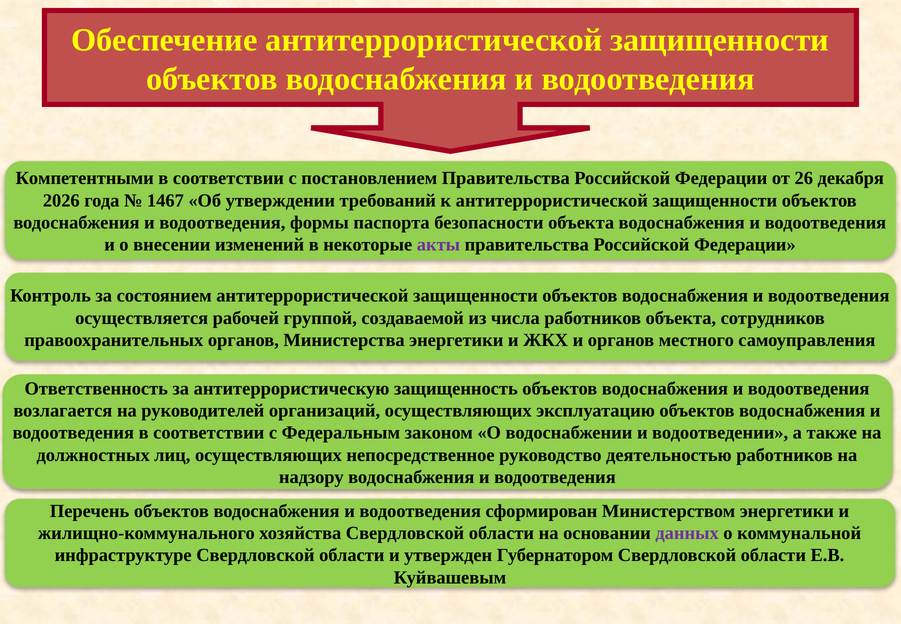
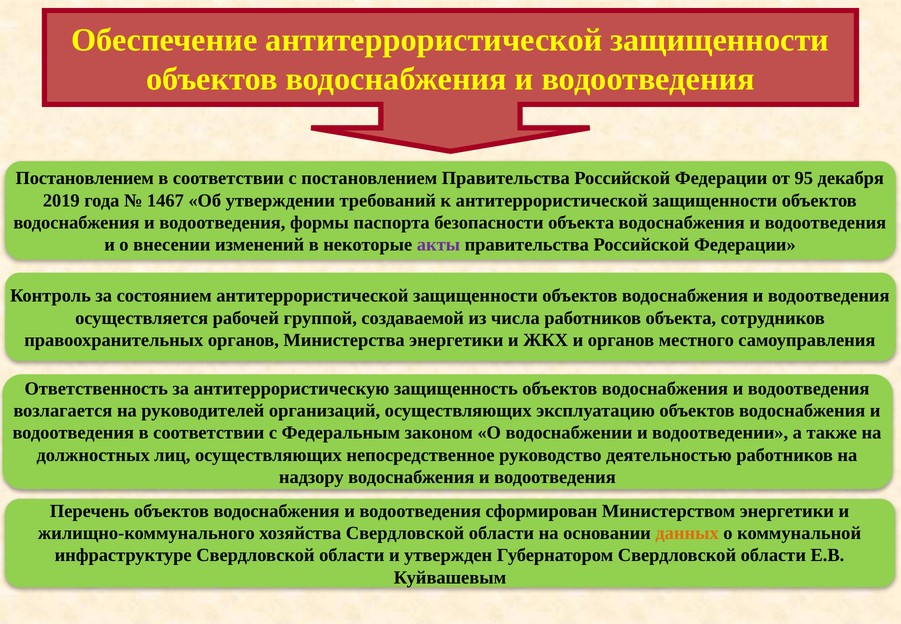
Компетентными at (85, 178): Компетентными -> Постановлением
26: 26 -> 95
2026: 2026 -> 2019
данных colour: purple -> orange
